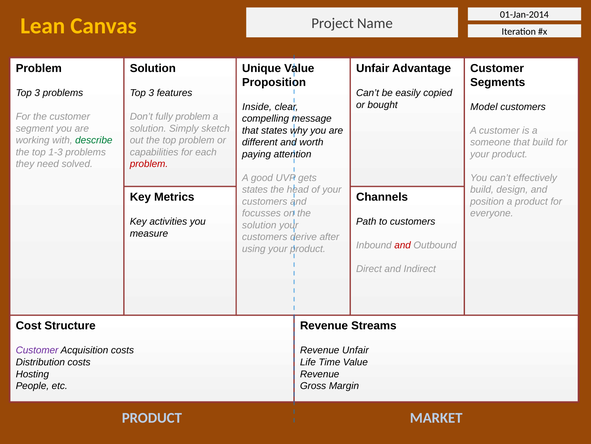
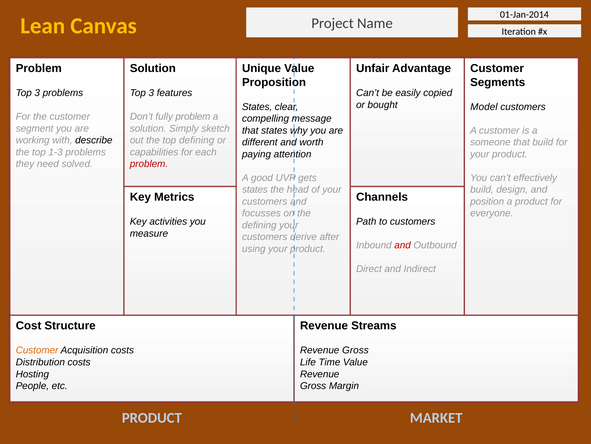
Inside at (257, 107): Inside -> States
describe colour: green -> black
top problem: problem -> defining
solution at (259, 225): solution -> defining
Customer at (37, 350) colour: purple -> orange
Unfair at (355, 350): Unfair -> Gross
